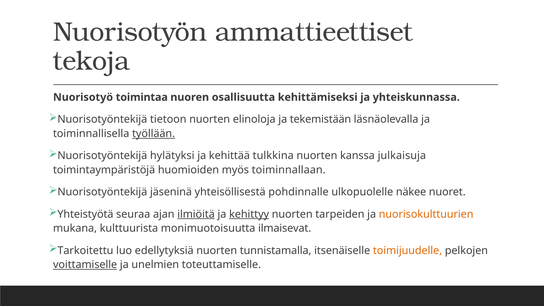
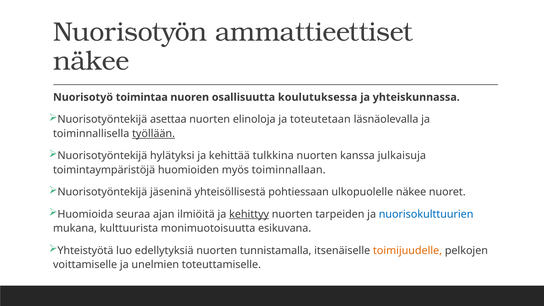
tekoja at (91, 61): tekoja -> näkee
kehittämiseksi: kehittämiseksi -> koulutuksessa
tietoon: tietoon -> asettaa
tekemistään: tekemistään -> toteutetaan
pohdinnalle: pohdinnalle -> pohtiessaan
Yhteistyötä: Yhteistyötä -> Huomioida
ilmiöitä underline: present -> none
nuorisokulttuurien colour: orange -> blue
ilmaisevat: ilmaisevat -> esikuvana
Tarkoitettu: Tarkoitettu -> Yhteistyötä
voittamiselle underline: present -> none
